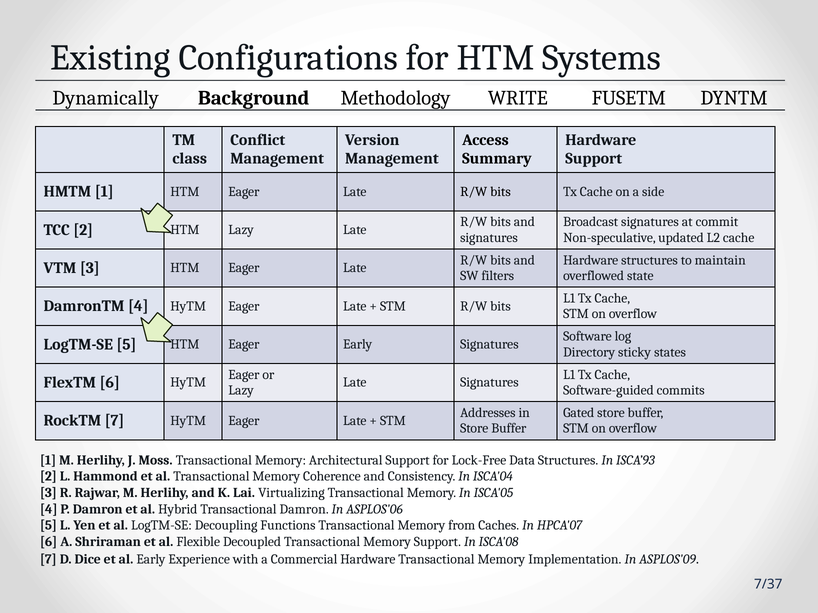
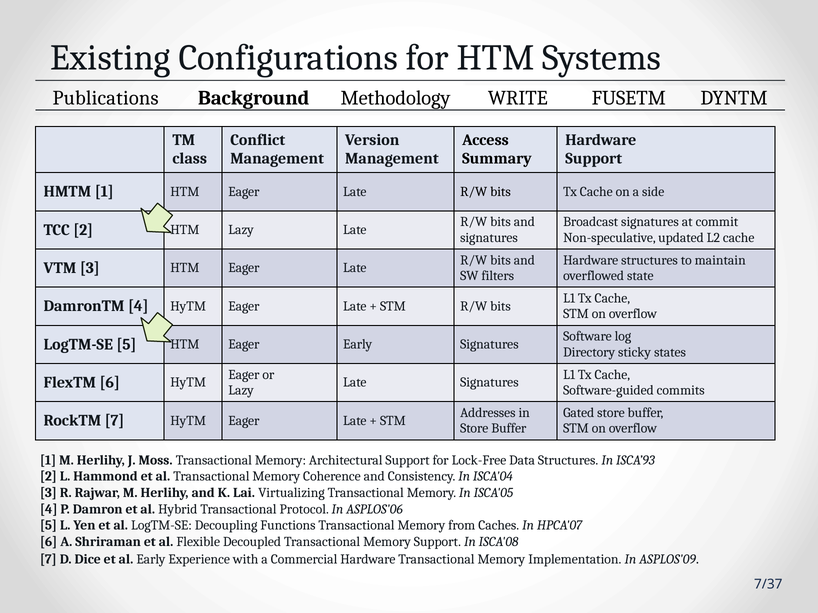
Dynamically: Dynamically -> Publications
Transactional Damron: Damron -> Protocol
